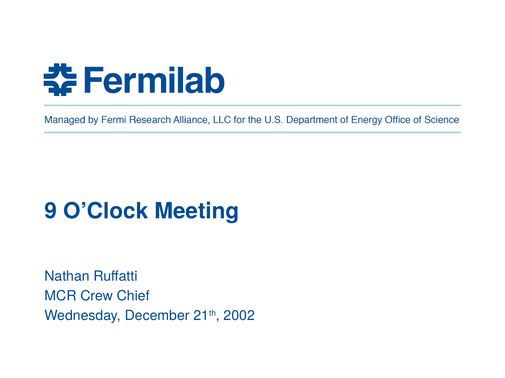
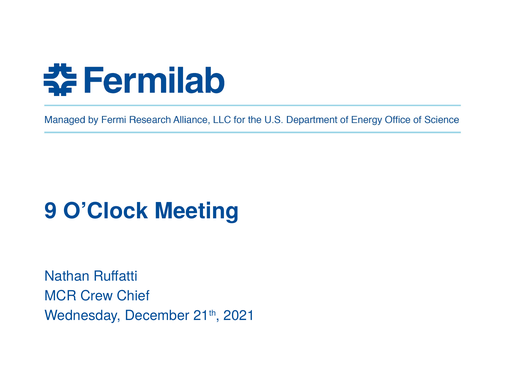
2002: 2002 -> 2021
